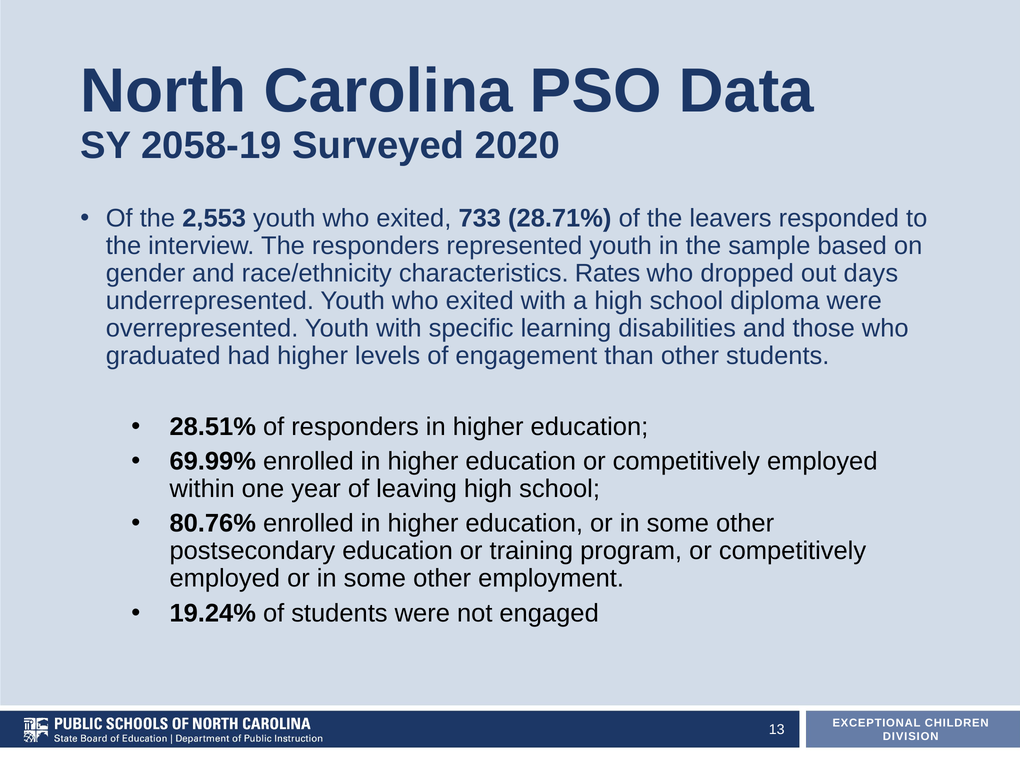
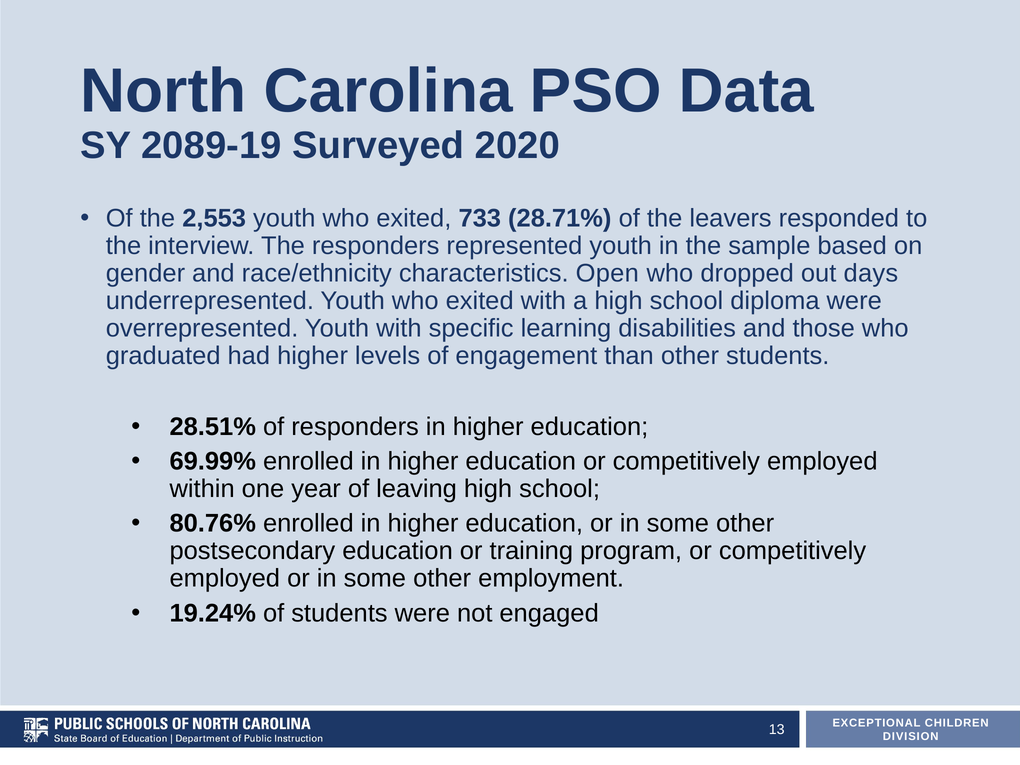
2058-19: 2058-19 -> 2089-19
Rates: Rates -> Open
